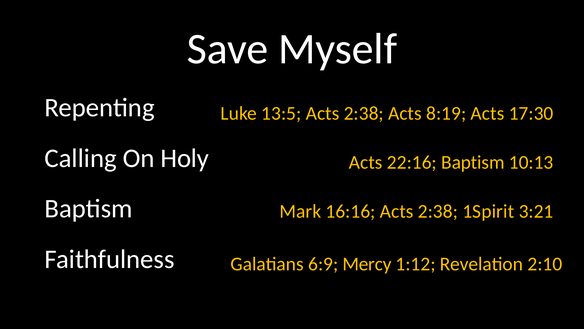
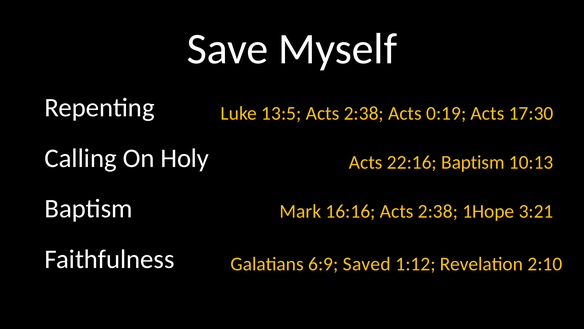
8:19: 8:19 -> 0:19
1Spirit: 1Spirit -> 1Hope
Mercy: Mercy -> Saved
